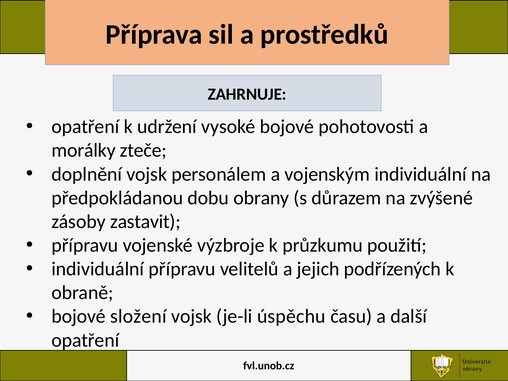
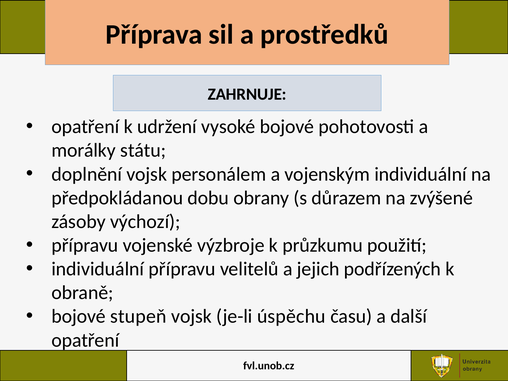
zteče: zteče -> státu
zastavit: zastavit -> výchozí
složení: složení -> stupeň
